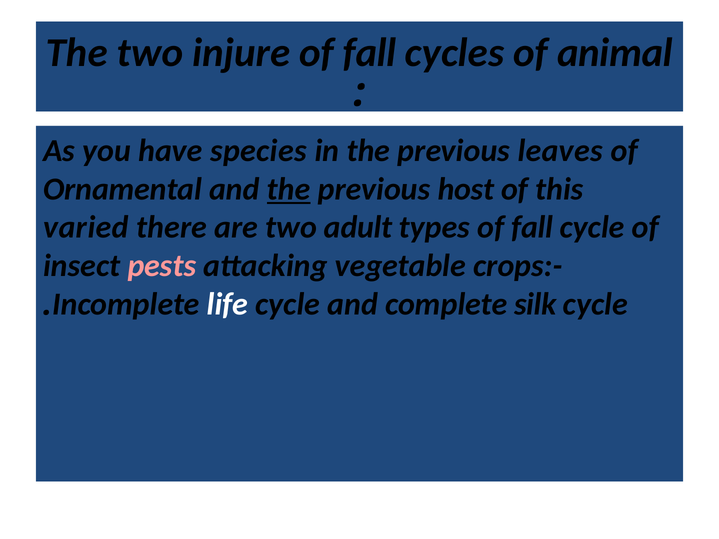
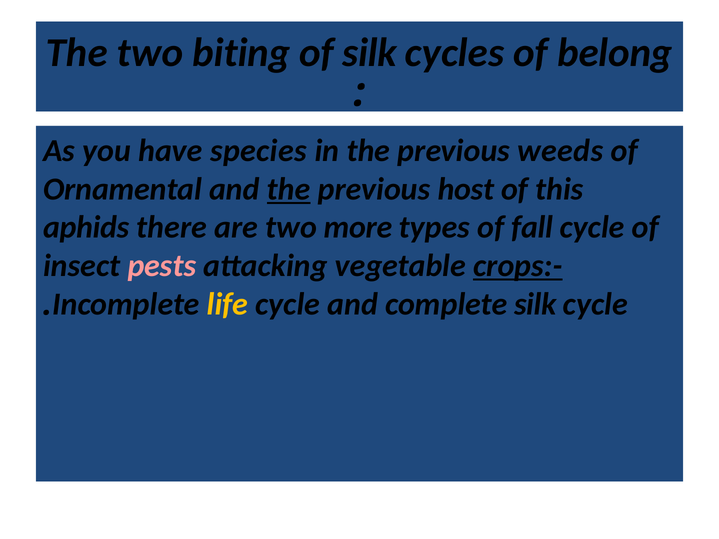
injure: injure -> biting
fall at (370, 53): fall -> silk
animal: animal -> belong
leaves: leaves -> weeds
varied: varied -> aphids
adult: adult -> more
crops:- underline: none -> present
life colour: white -> yellow
